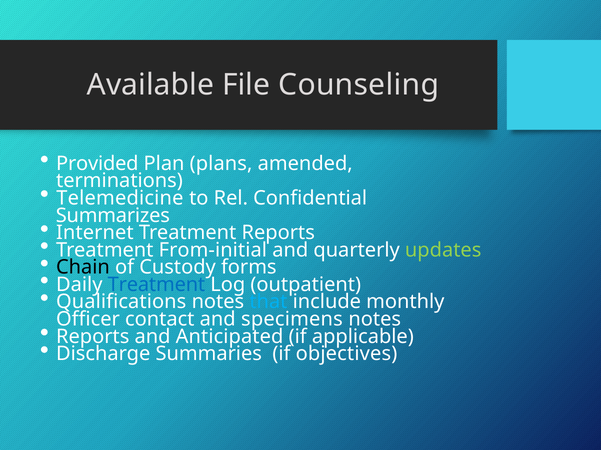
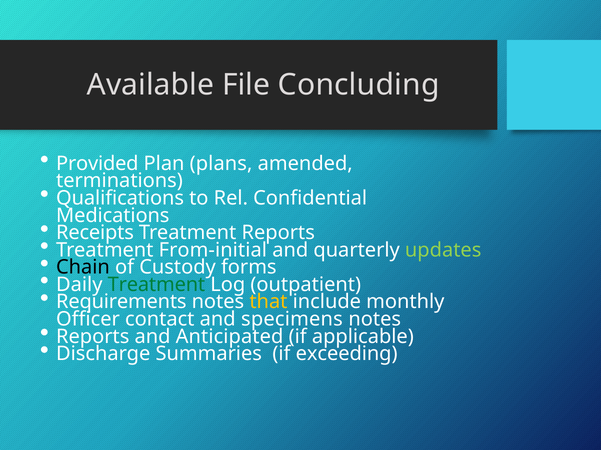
Counseling: Counseling -> Concluding
Telemedicine: Telemedicine -> Qualifications
Summarizes: Summarizes -> Medications
Internet: Internet -> Receipts
Treatment at (156, 285) colour: blue -> green
Qualifications: Qualifications -> Requirements
that colour: light blue -> yellow
objectives: objectives -> exceeding
